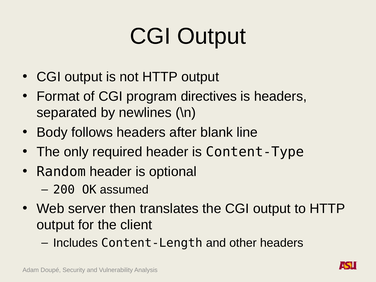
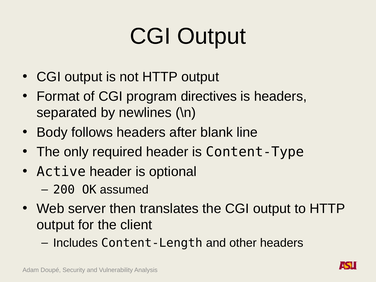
Random: Random -> Active
